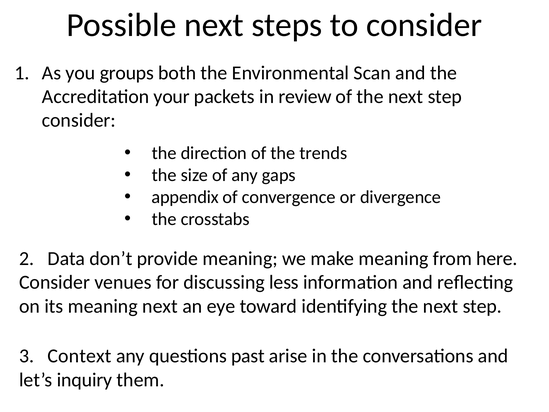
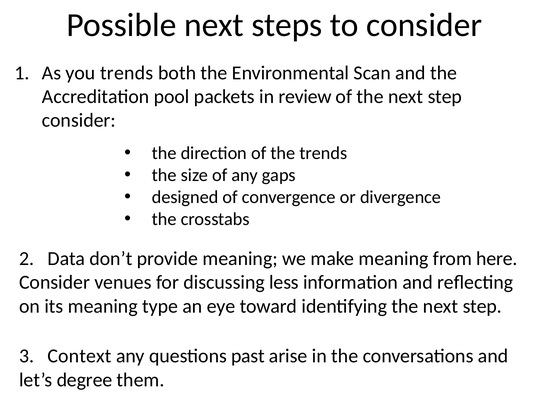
you groups: groups -> trends
your: your -> pool
appendix: appendix -> designed
meaning next: next -> type
inquiry: inquiry -> degree
